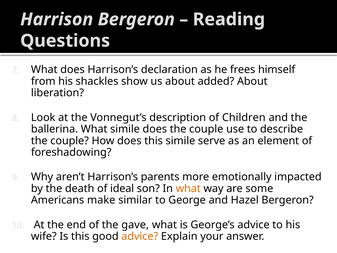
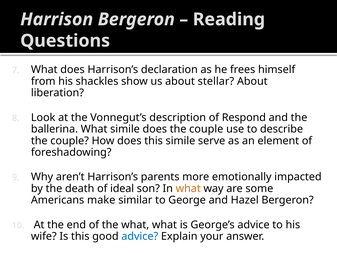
added: added -> stellar
Children: Children -> Respond
the gave: gave -> what
advice at (140, 236) colour: orange -> blue
